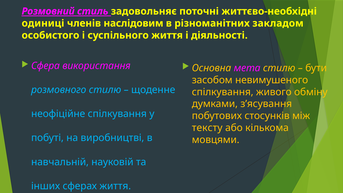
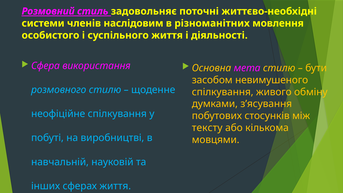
одиниці: одиниці -> системи
закладом: закладом -> мовлення
